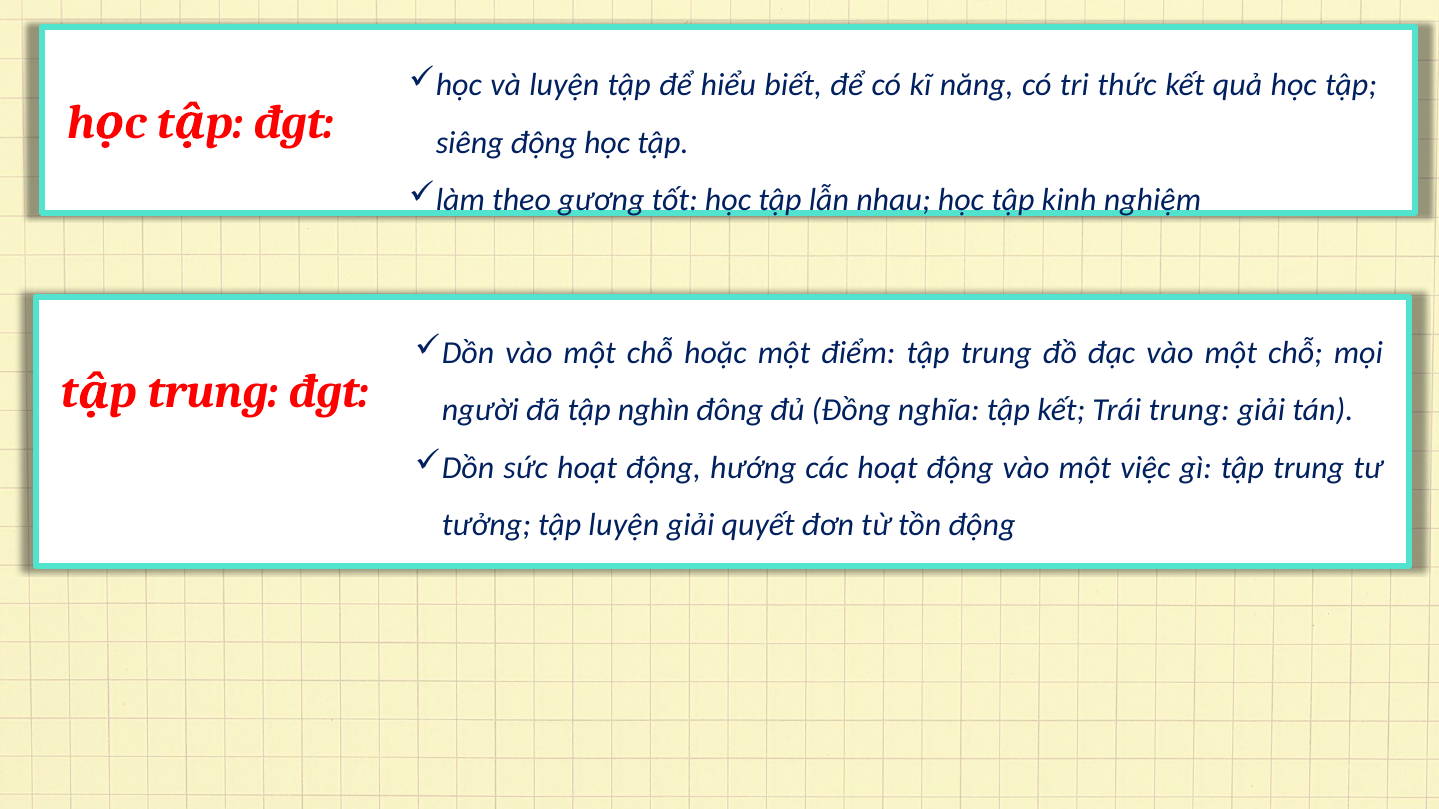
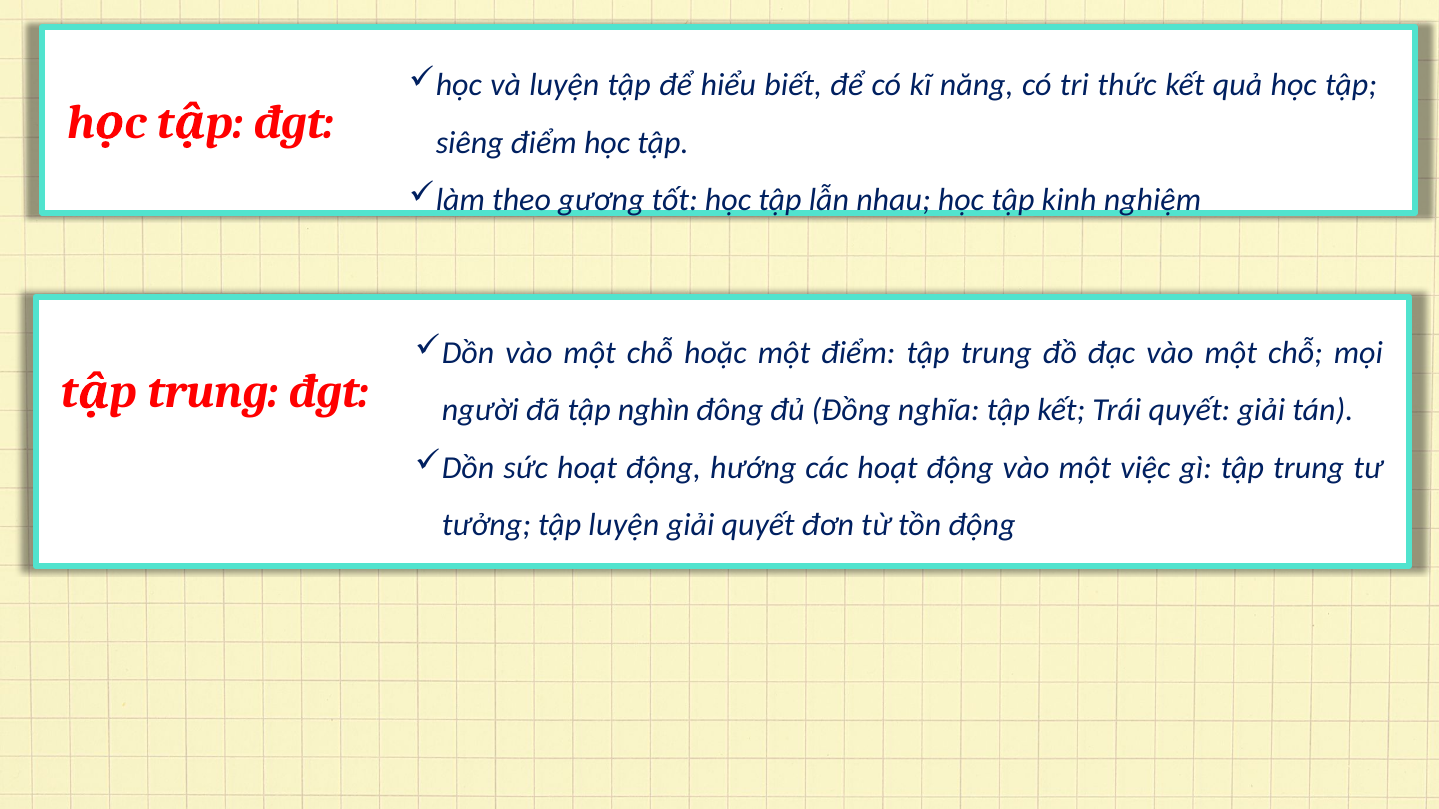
siêng động: động -> điểm
Trái trung: trung -> quyết
